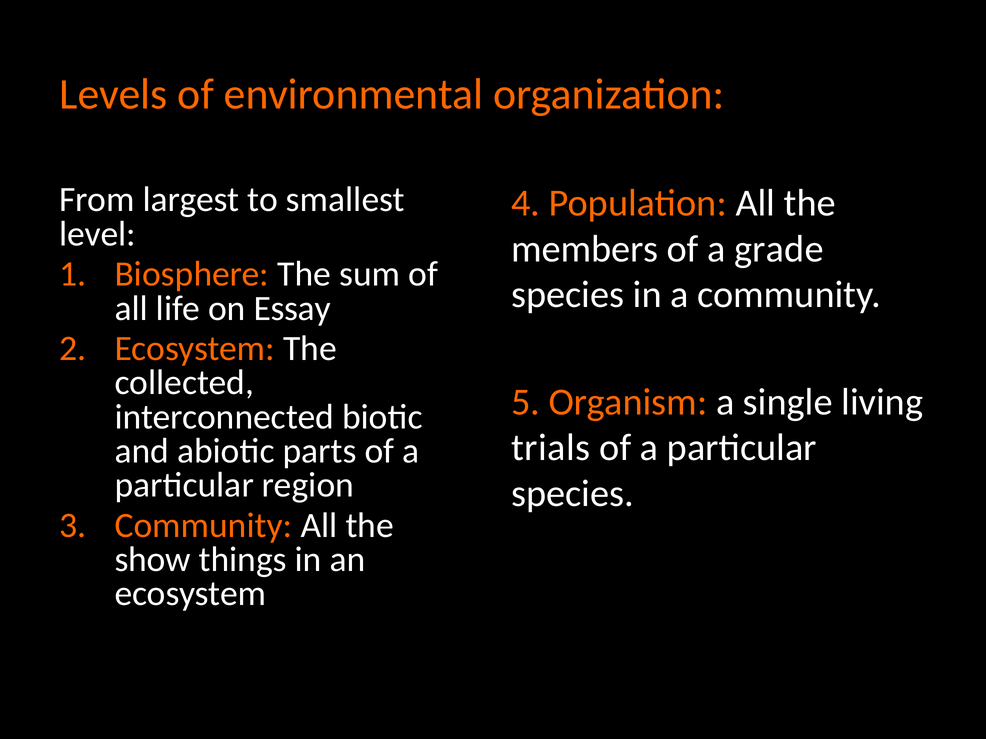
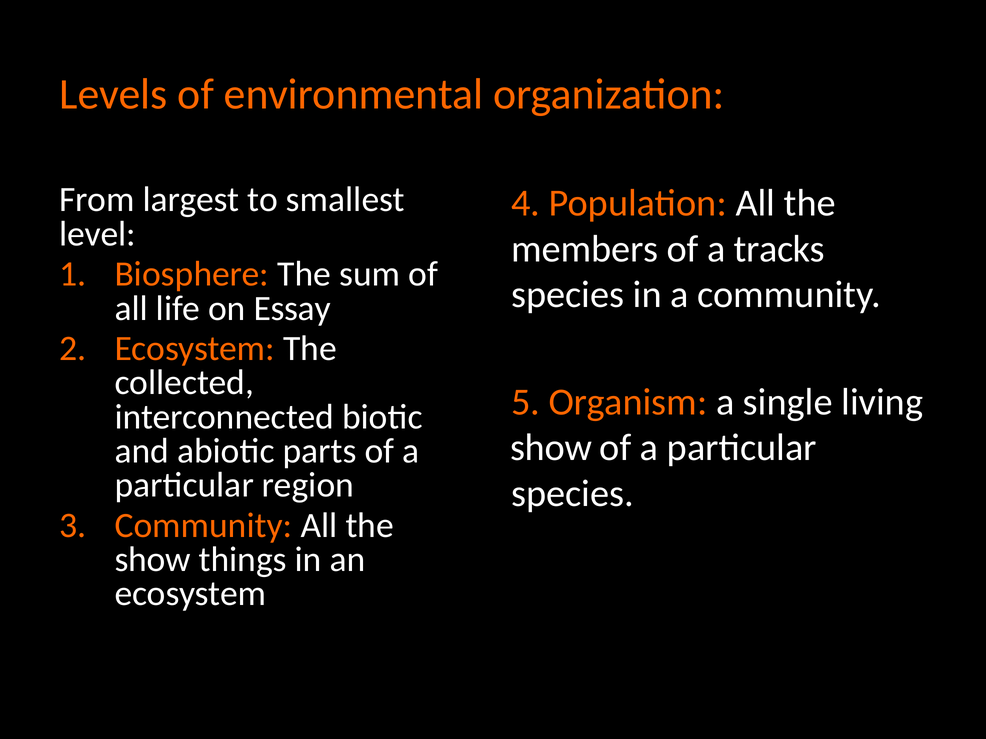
grade: grade -> tracks
trials at (551, 448): trials -> show
